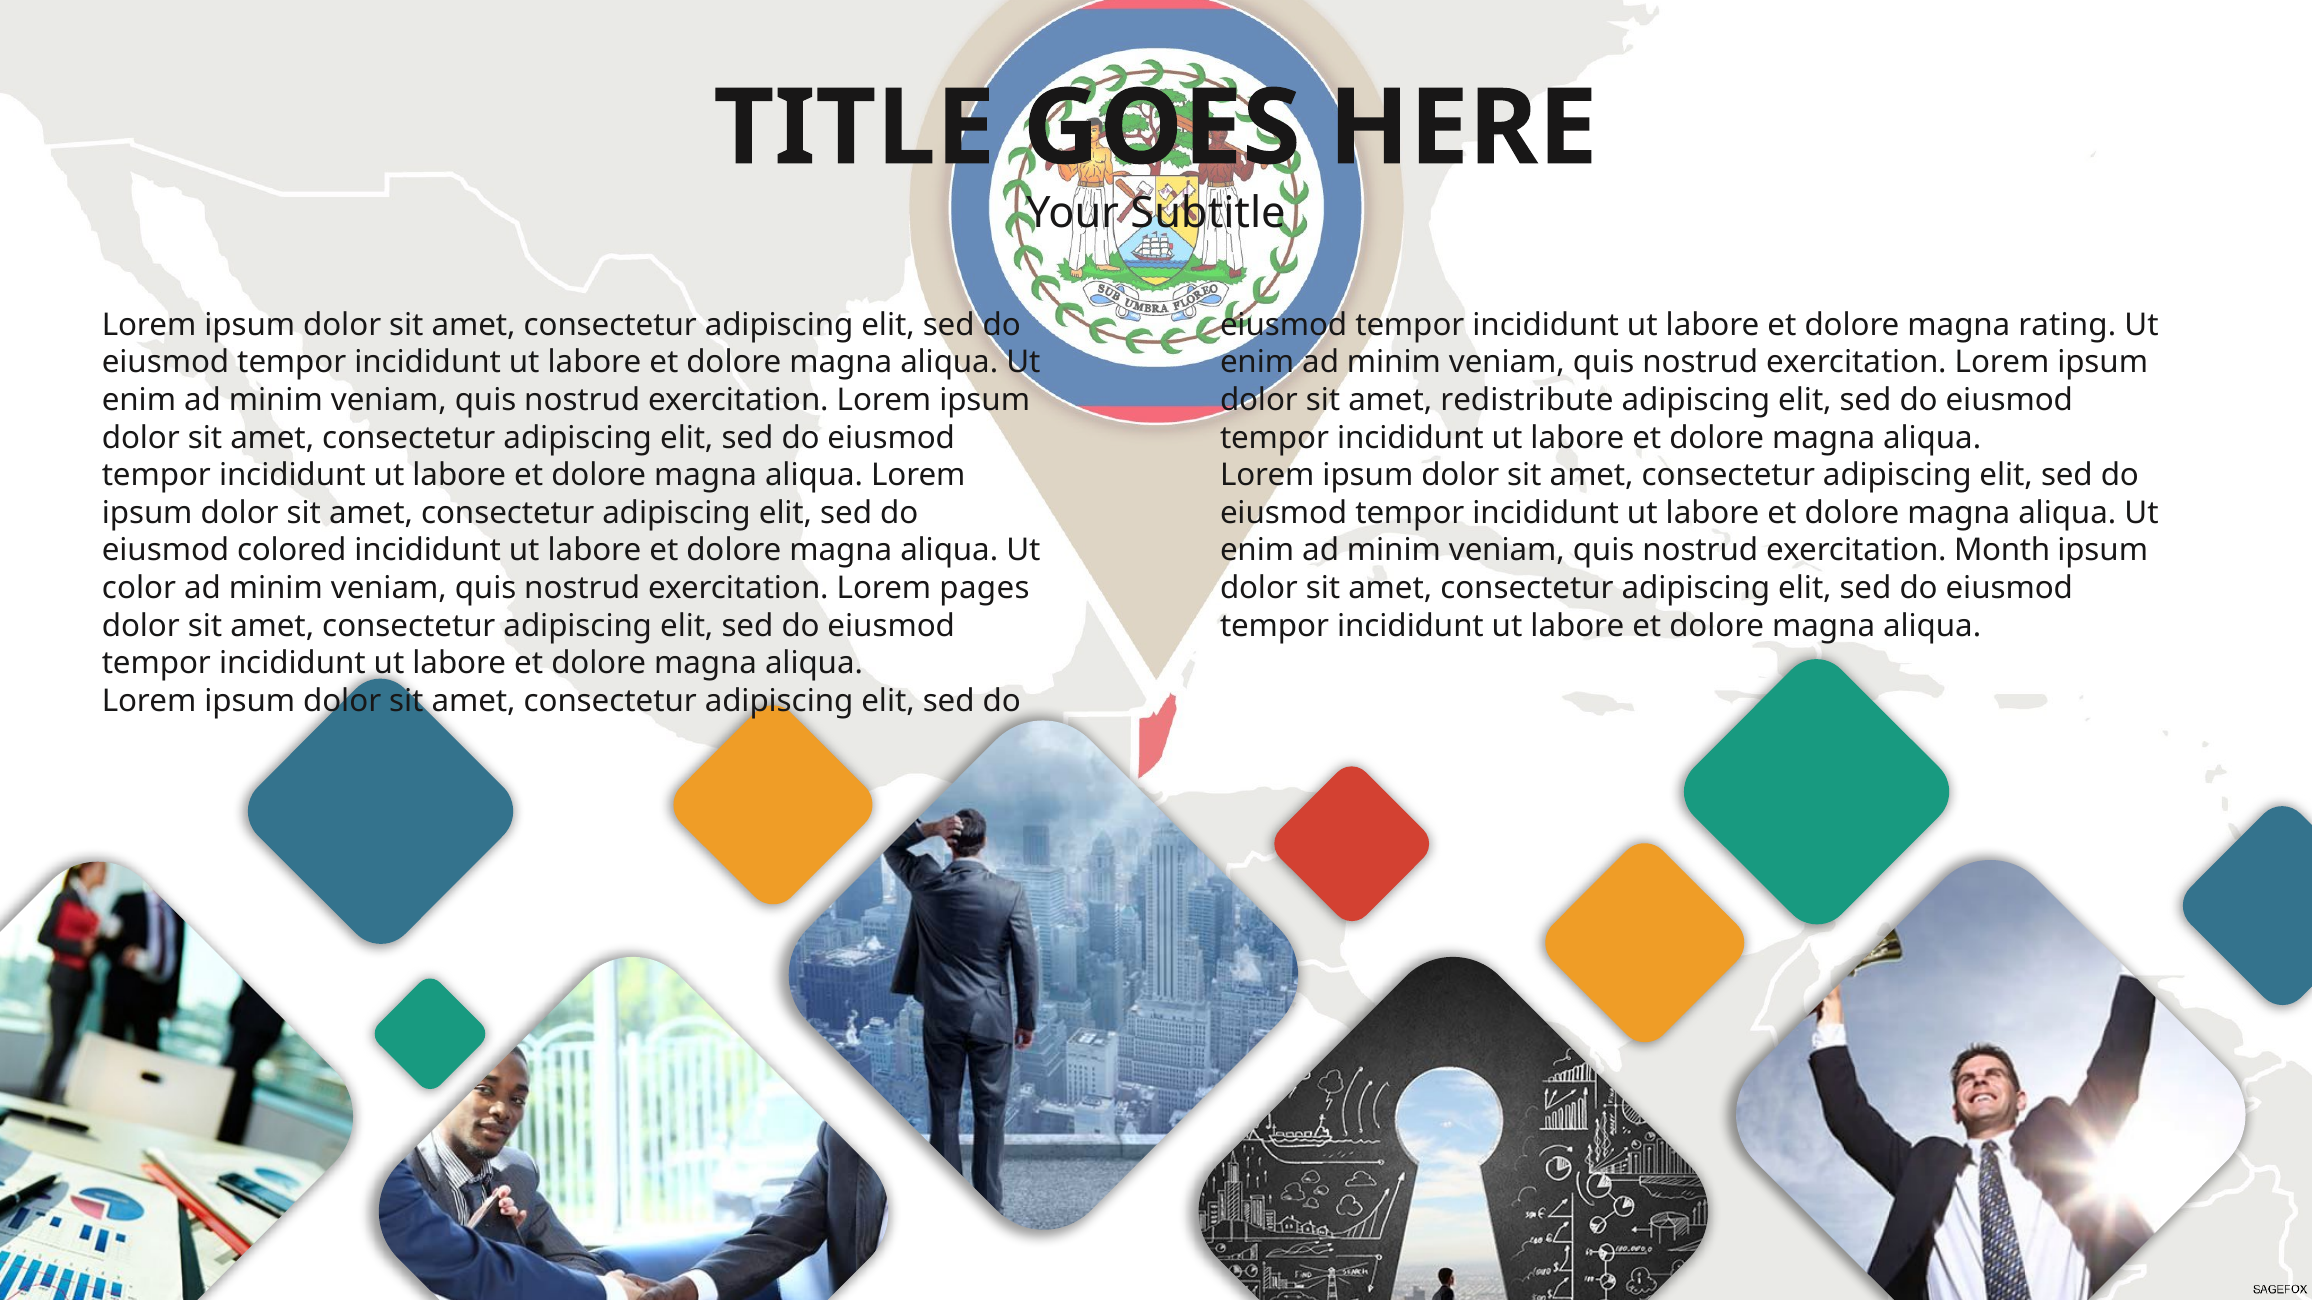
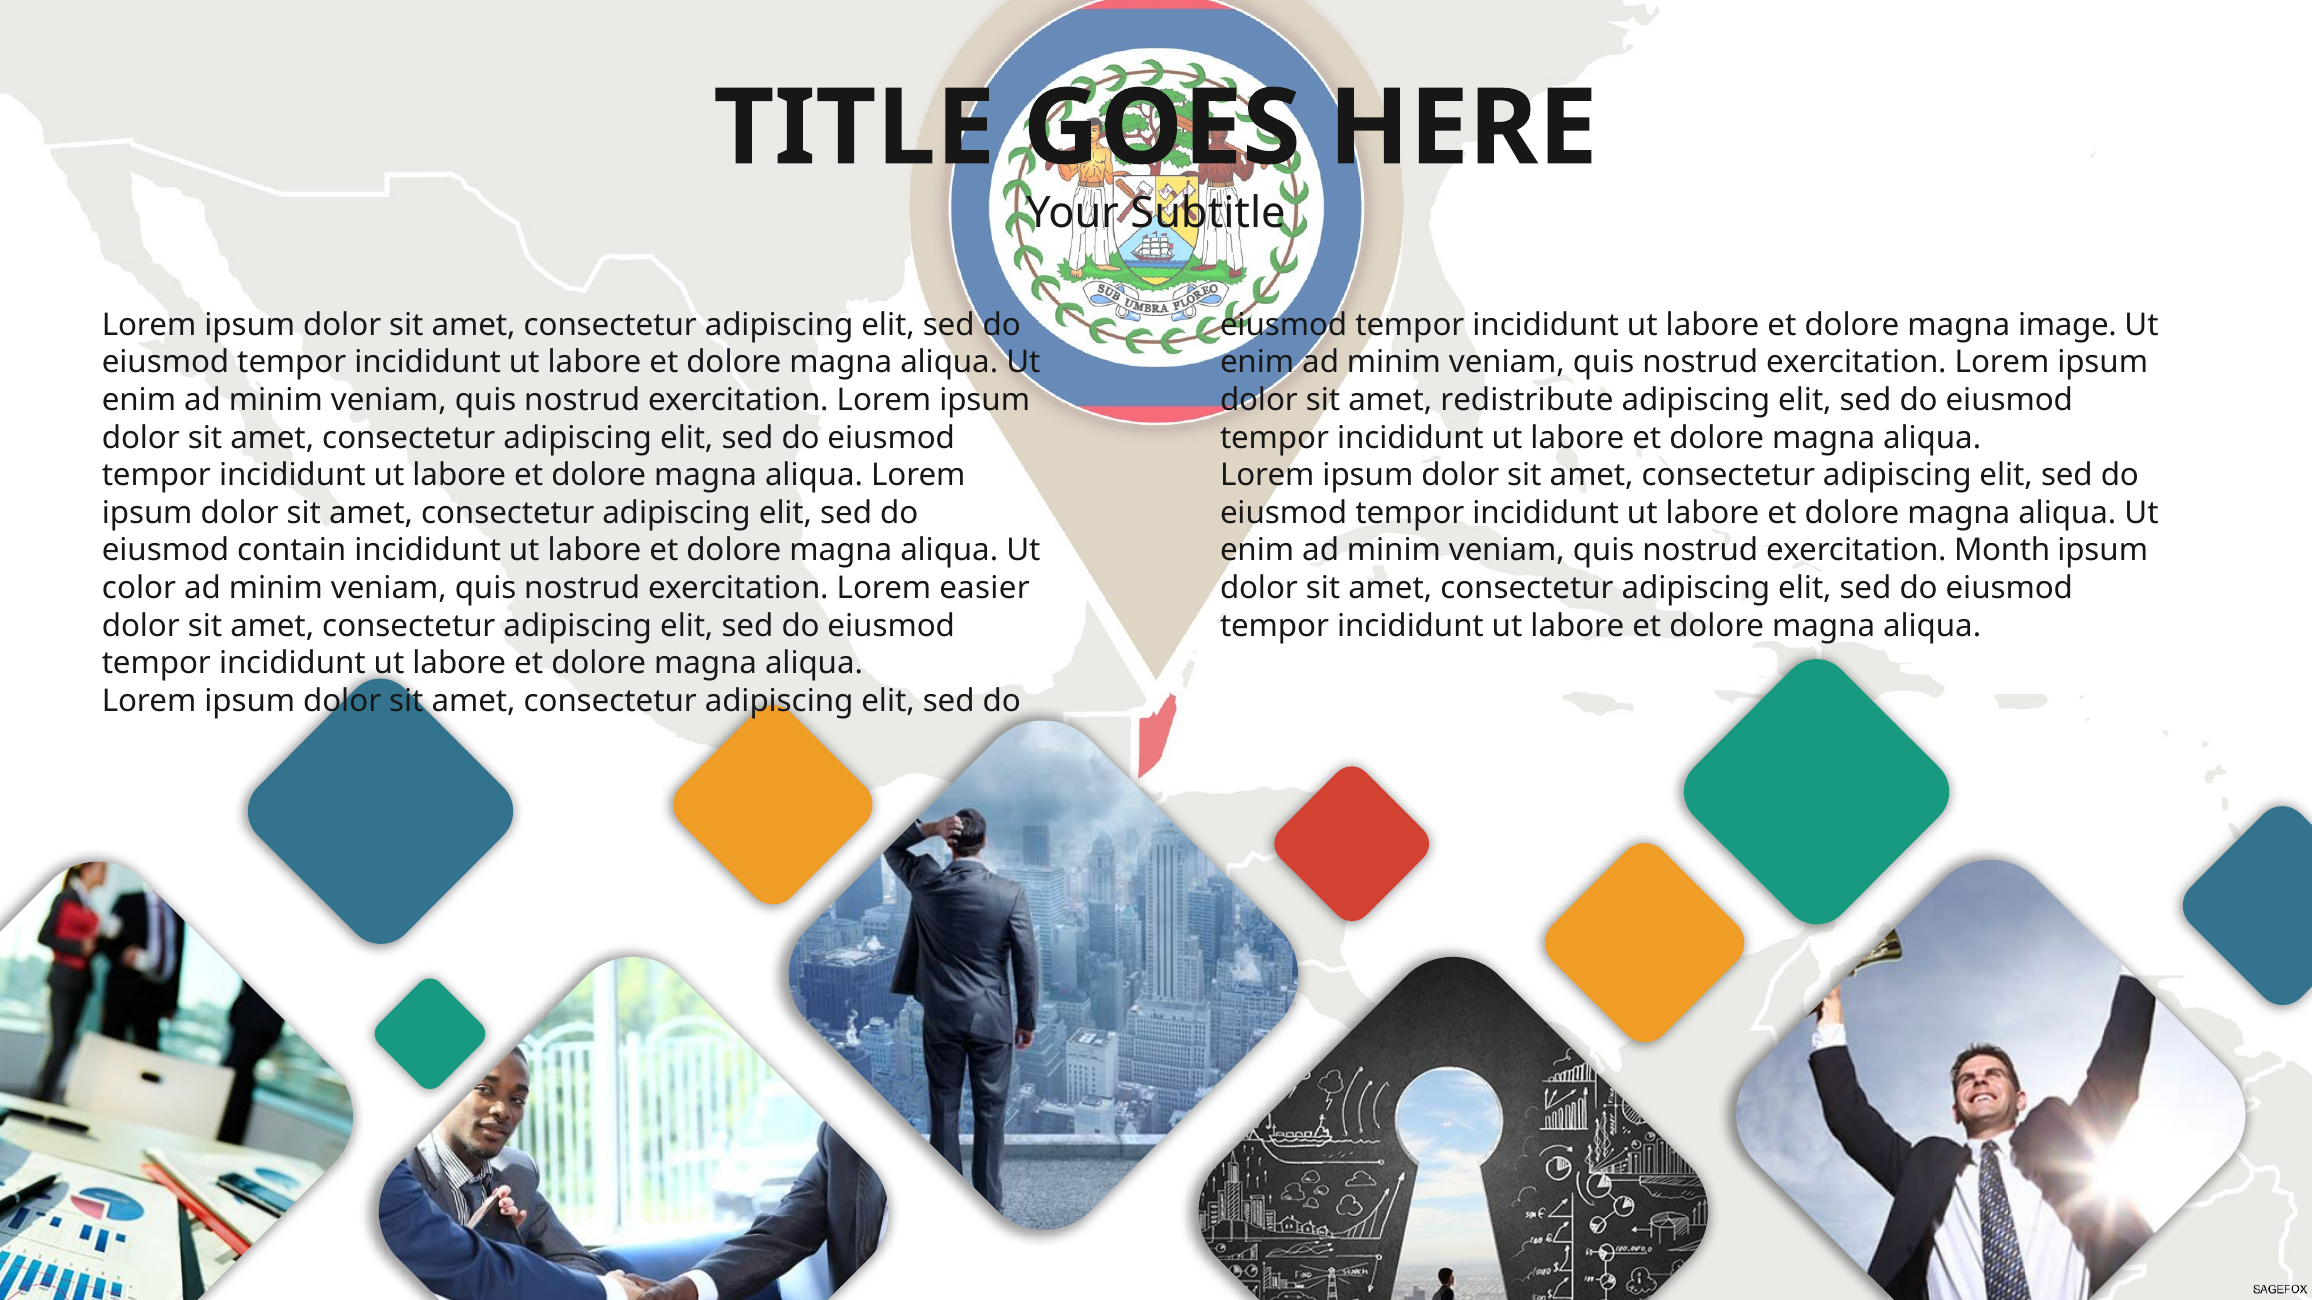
rating: rating -> image
colored: colored -> contain
pages: pages -> easier
